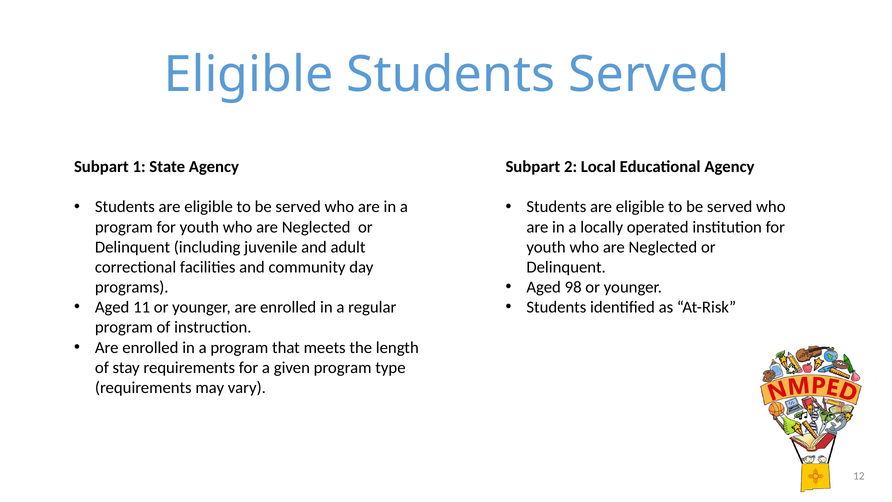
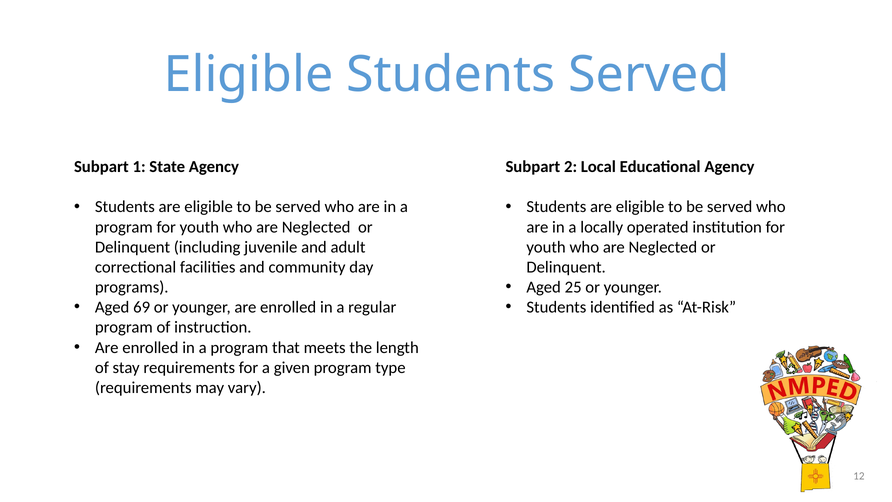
98: 98 -> 25
11: 11 -> 69
